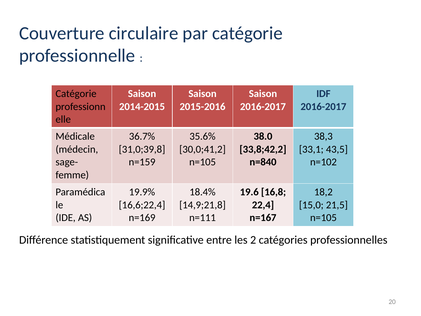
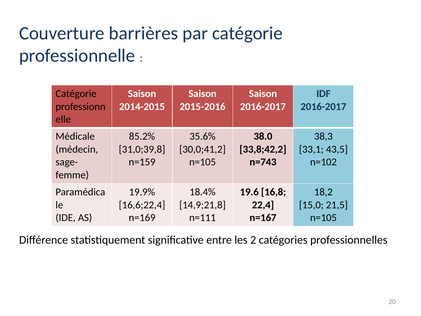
circulaire: circulaire -> barrières
36.7%: 36.7% -> 85.2%
n=840: n=840 -> n=743
